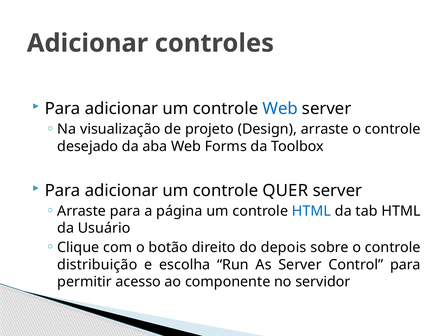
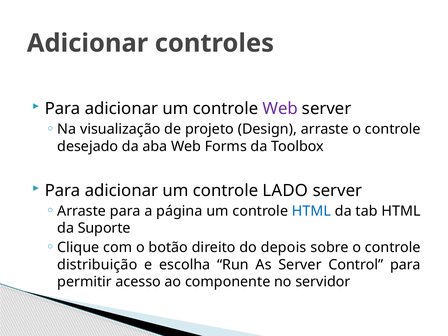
Web at (280, 109) colour: blue -> purple
QUER: QUER -> LADO
Usuário: Usuário -> Suporte
